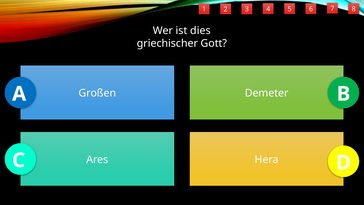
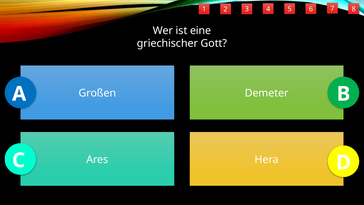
dies: dies -> eine
